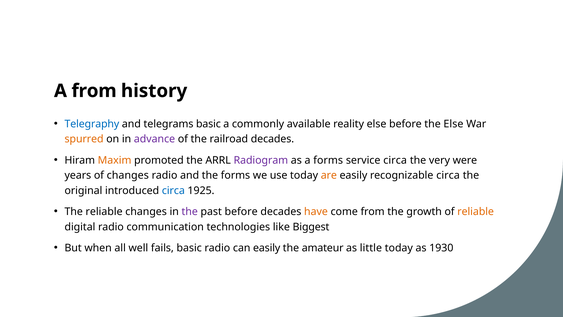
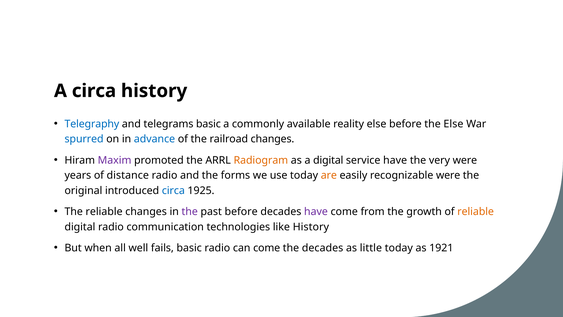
A from: from -> circa
spurred colour: orange -> blue
advance colour: purple -> blue
railroad decades: decades -> changes
Maxim colour: orange -> purple
Radiogram colour: purple -> orange
a forms: forms -> digital
service circa: circa -> have
of changes: changes -> distance
recognizable circa: circa -> were
have at (316, 212) colour: orange -> purple
like Biggest: Biggest -> History
can easily: easily -> come
the amateur: amateur -> decades
1930: 1930 -> 1921
